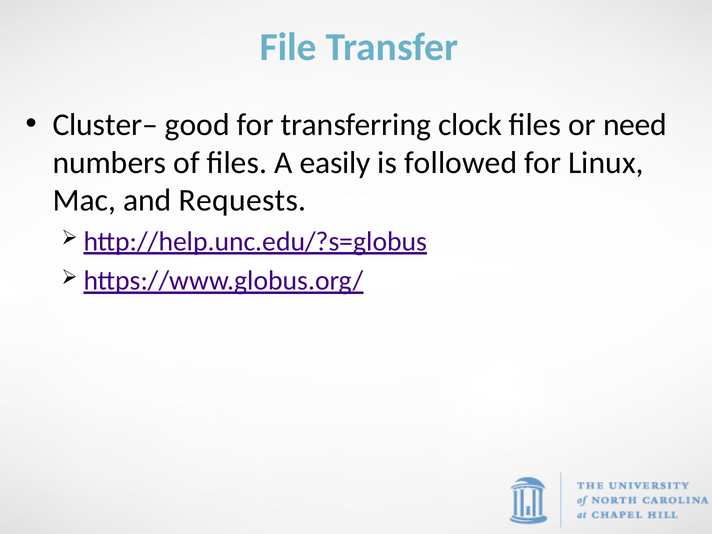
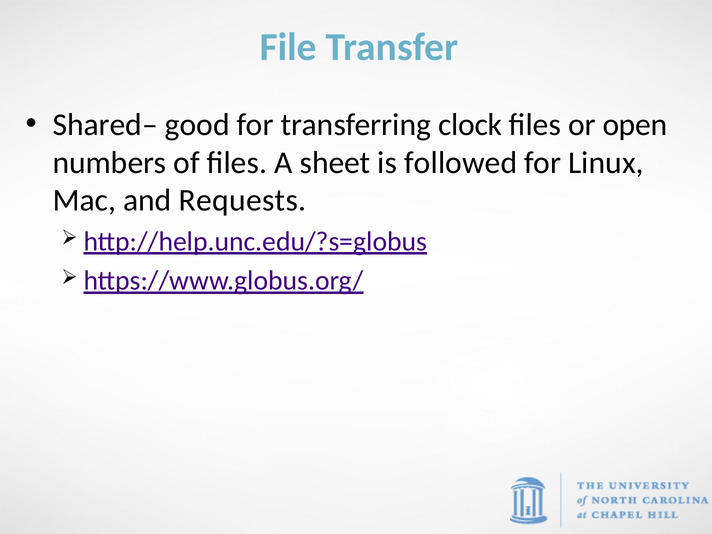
Cluster–: Cluster– -> Shared–
need: need -> open
easily: easily -> sheet
